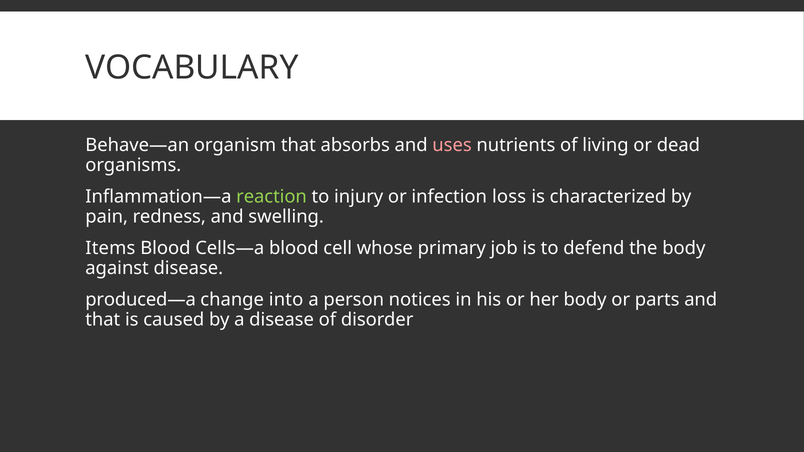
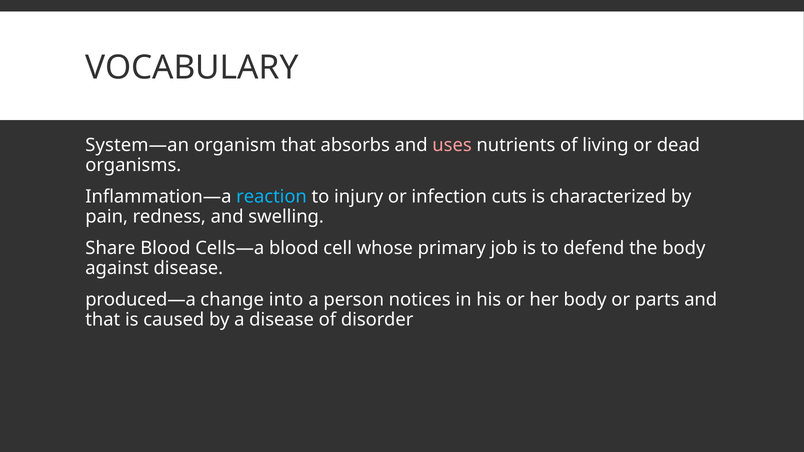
Behave—an: Behave—an -> System—an
reaction colour: light green -> light blue
loss: loss -> cuts
Items: Items -> Share
